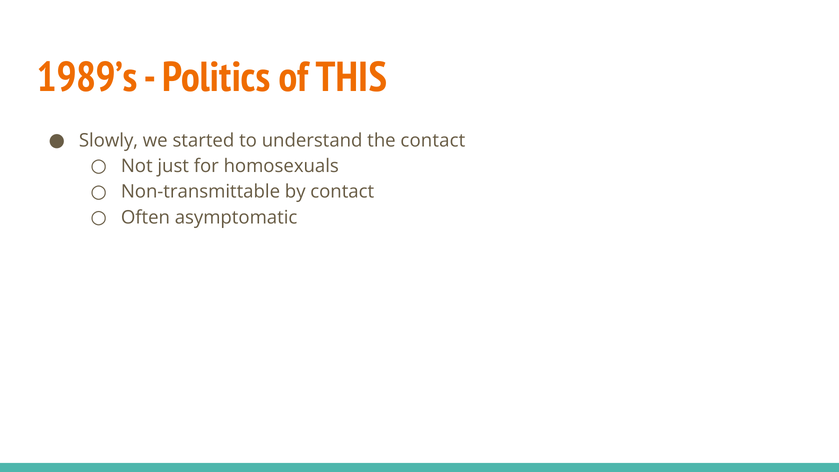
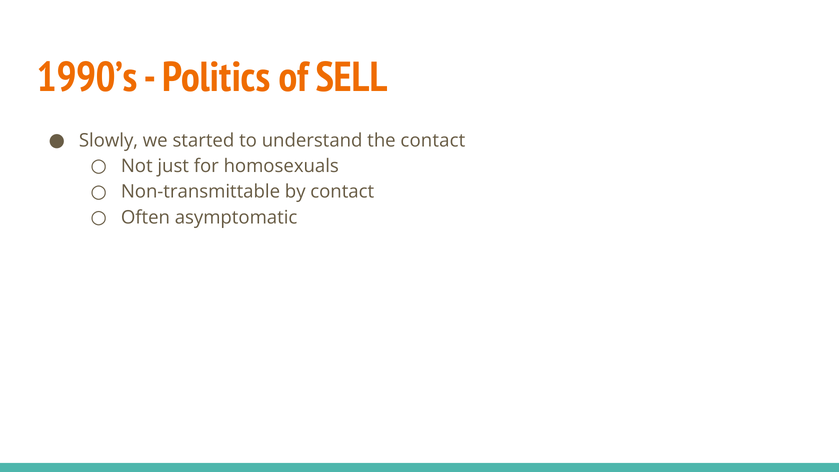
1989’s: 1989’s -> 1990’s
THIS: THIS -> SELL
